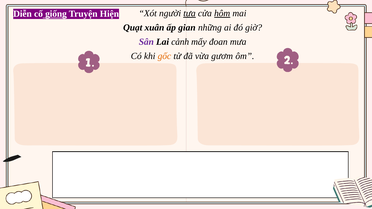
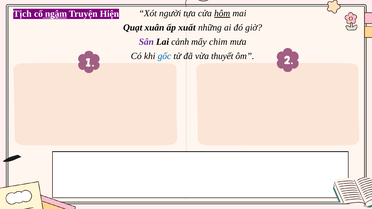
Diễn: Diễn -> Tịch
giống: giống -> ngậm
tựa underline: present -> none
gian: gian -> xuất
đoan: đoan -> chim
gốc colour: orange -> blue
gươm: gươm -> thuyết
